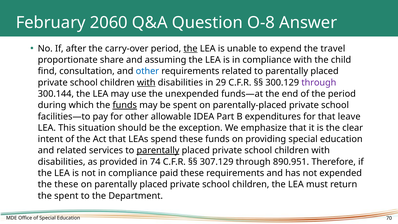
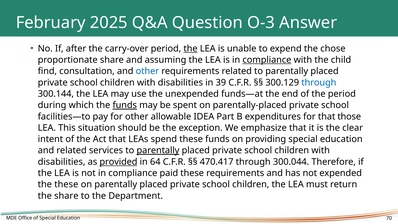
2060: 2060 -> 2025
O-8: O-8 -> O-3
travel: travel -> chose
compliance at (267, 60) underline: none -> present
with at (146, 82) underline: present -> none
29: 29 -> 39
through at (319, 82) colour: purple -> blue
leave: leave -> those
provided underline: none -> present
74: 74 -> 64
307.129: 307.129 -> 470.417
890.951: 890.951 -> 300.044
the spent: spent -> share
